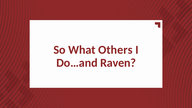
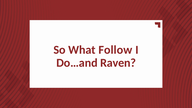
Others: Others -> Follow
